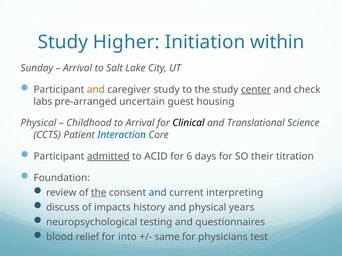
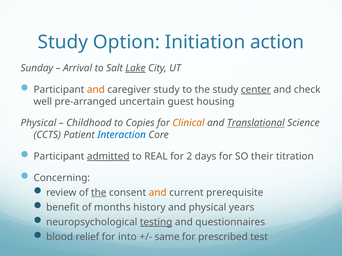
Higher: Higher -> Option
within: within -> action
Lake underline: none -> present
labs: labs -> well
to Arrival: Arrival -> Copies
Clinical colour: black -> orange
Translational underline: none -> present
ACID: ACID -> REAL
6: 6 -> 2
Foundation: Foundation -> Concerning
and at (158, 193) colour: blue -> orange
interpreting: interpreting -> prerequisite
discuss: discuss -> benefit
impacts: impacts -> months
testing underline: none -> present
physicians: physicians -> prescribed
